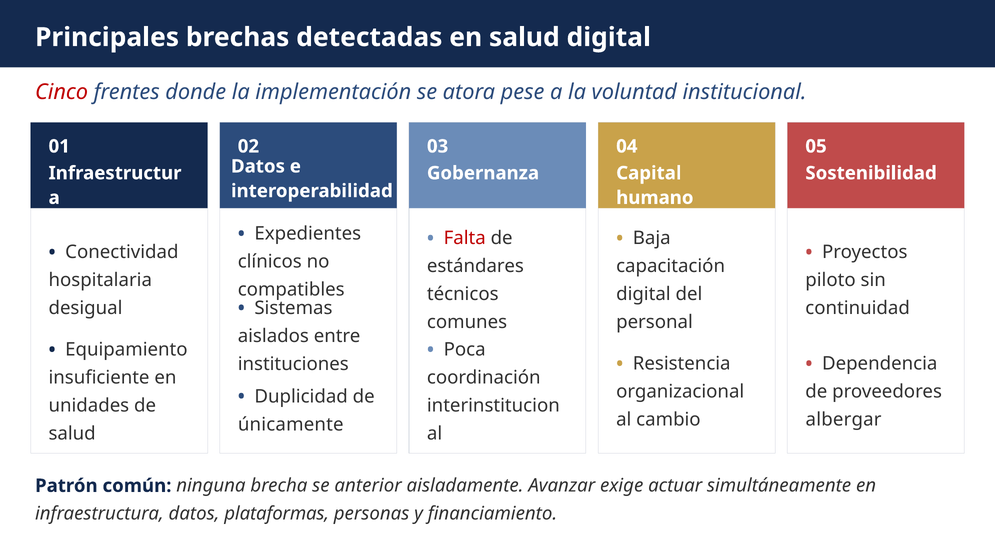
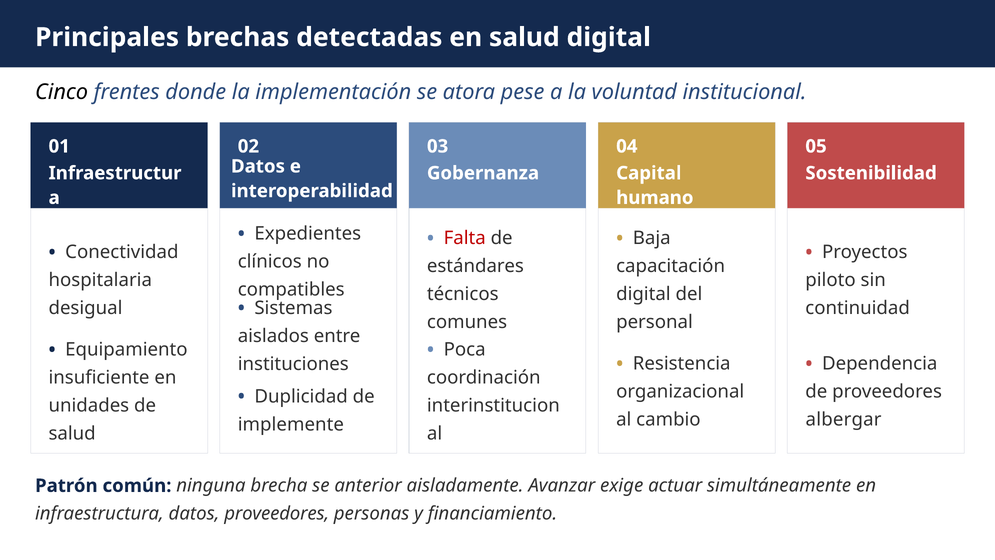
Cinco colour: red -> black
únicamente: únicamente -> implemente
datos plataformas: plataformas -> proveedores
